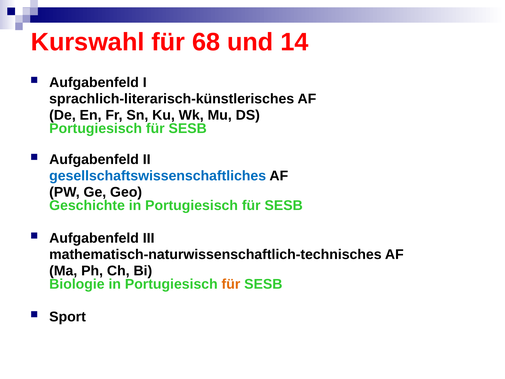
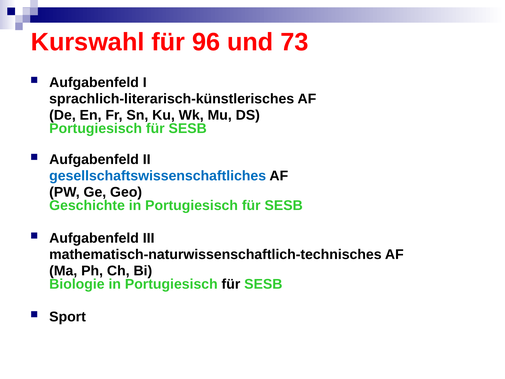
68: 68 -> 96
14: 14 -> 73
für at (231, 284) colour: orange -> black
